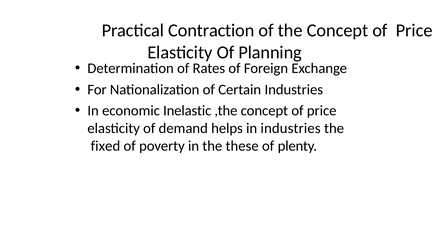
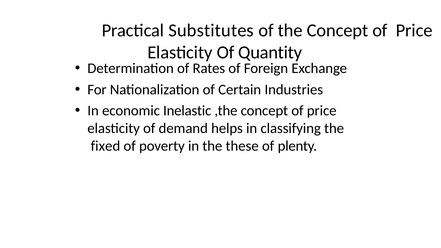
Contraction: Contraction -> Substitutes
Planning: Planning -> Quantity
in industries: industries -> classifying
